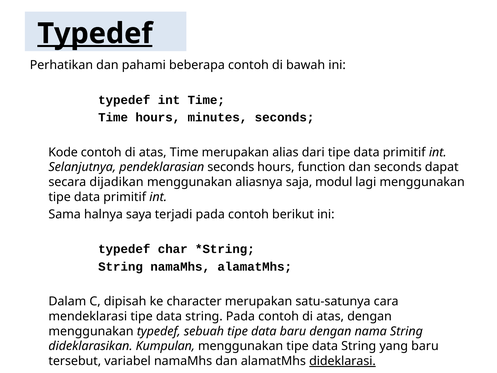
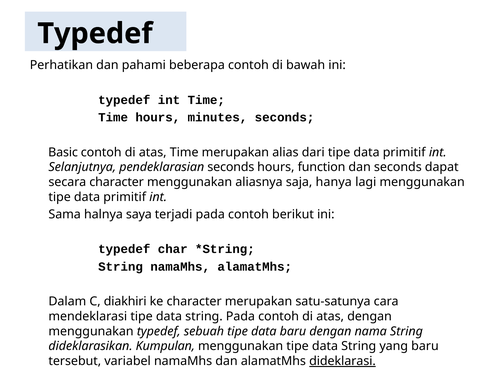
Typedef at (95, 34) underline: present -> none
Kode: Kode -> Basic
secara dijadikan: dijadikan -> character
modul: modul -> hanya
dipisah: dipisah -> diakhiri
